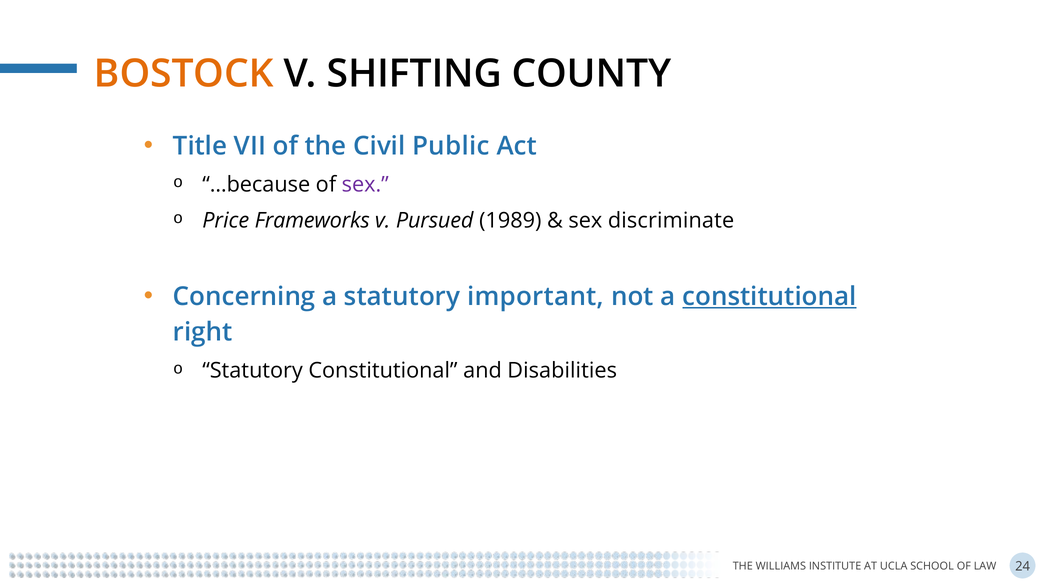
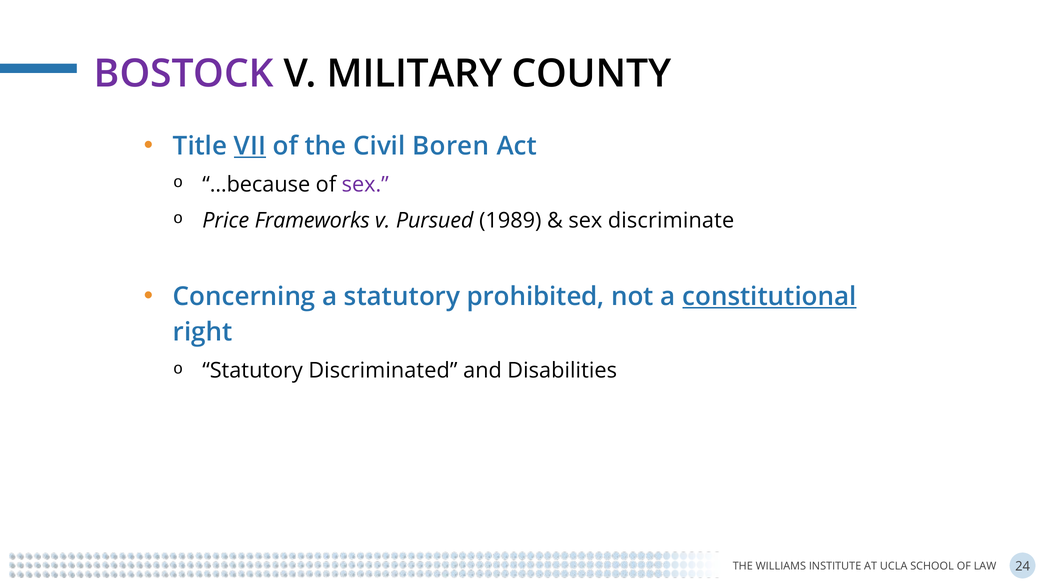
BOSTOCK colour: orange -> purple
SHIFTING: SHIFTING -> MILITARY
VII underline: none -> present
Public: Public -> Boren
important: important -> prohibited
Statutory Constitutional: Constitutional -> Discriminated
